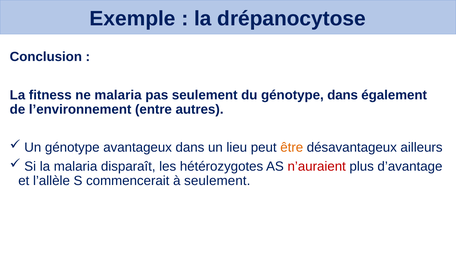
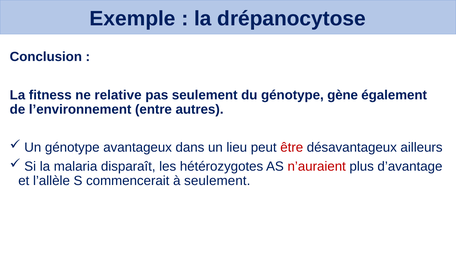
ne malaria: malaria -> relative
génotype dans: dans -> gène
être colour: orange -> red
